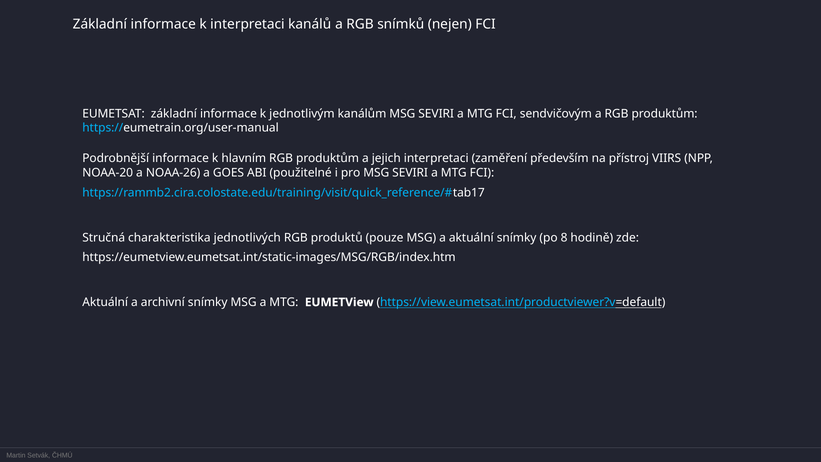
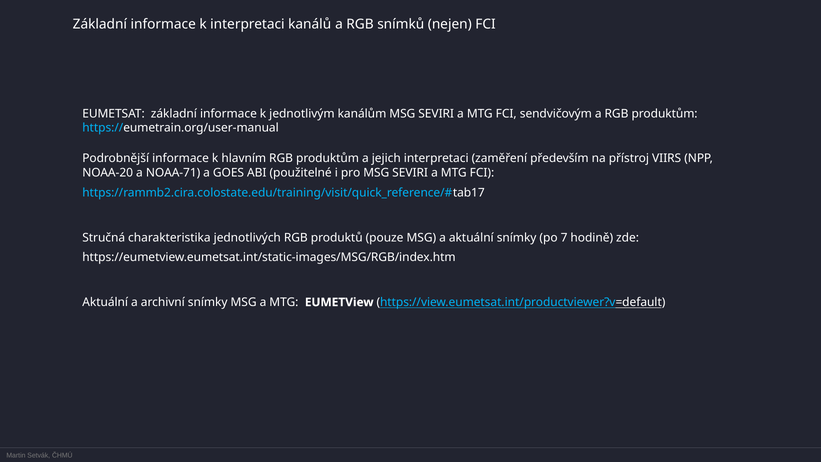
NOAA-26: NOAA-26 -> NOAA-71
8: 8 -> 7
